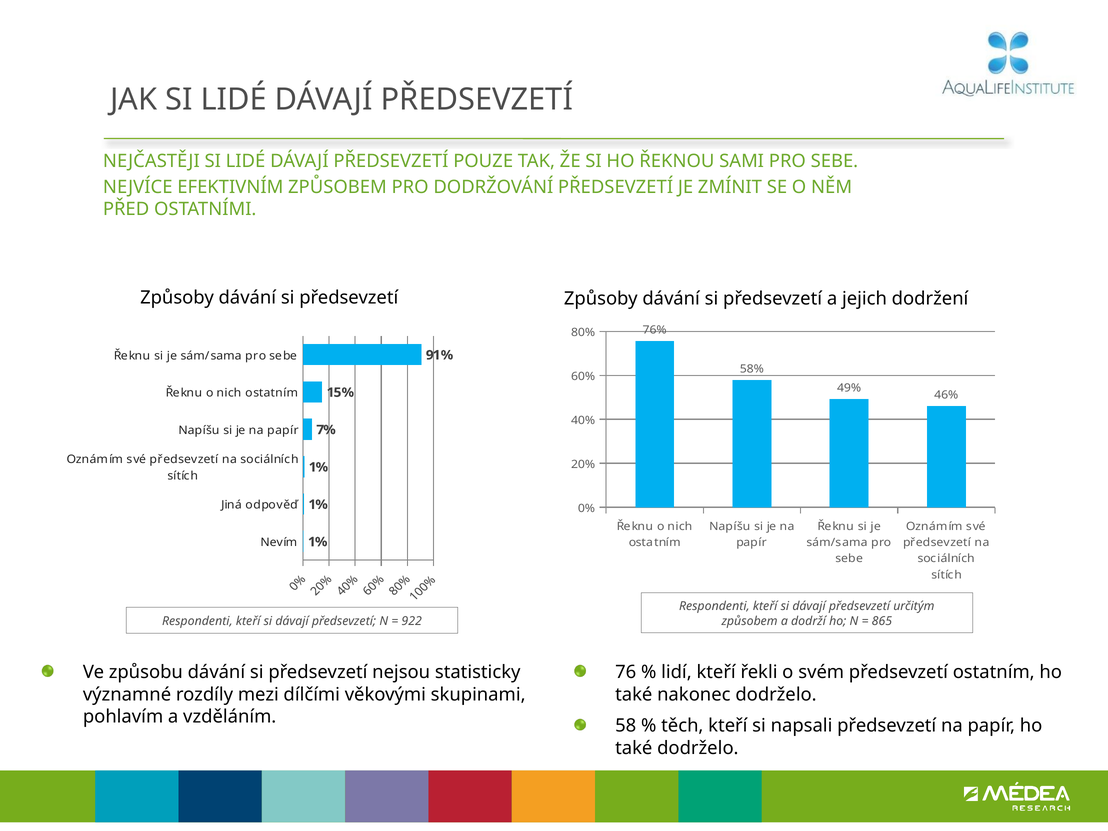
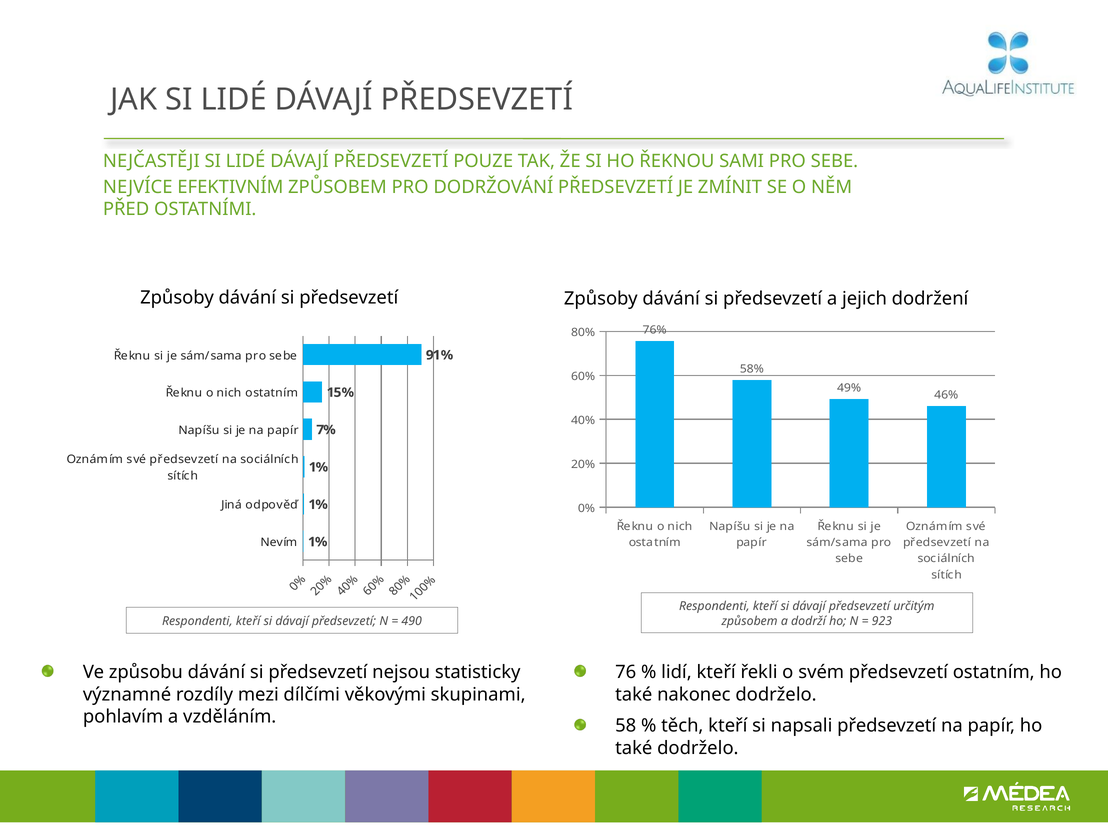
865: 865 -> 923
922: 922 -> 490
